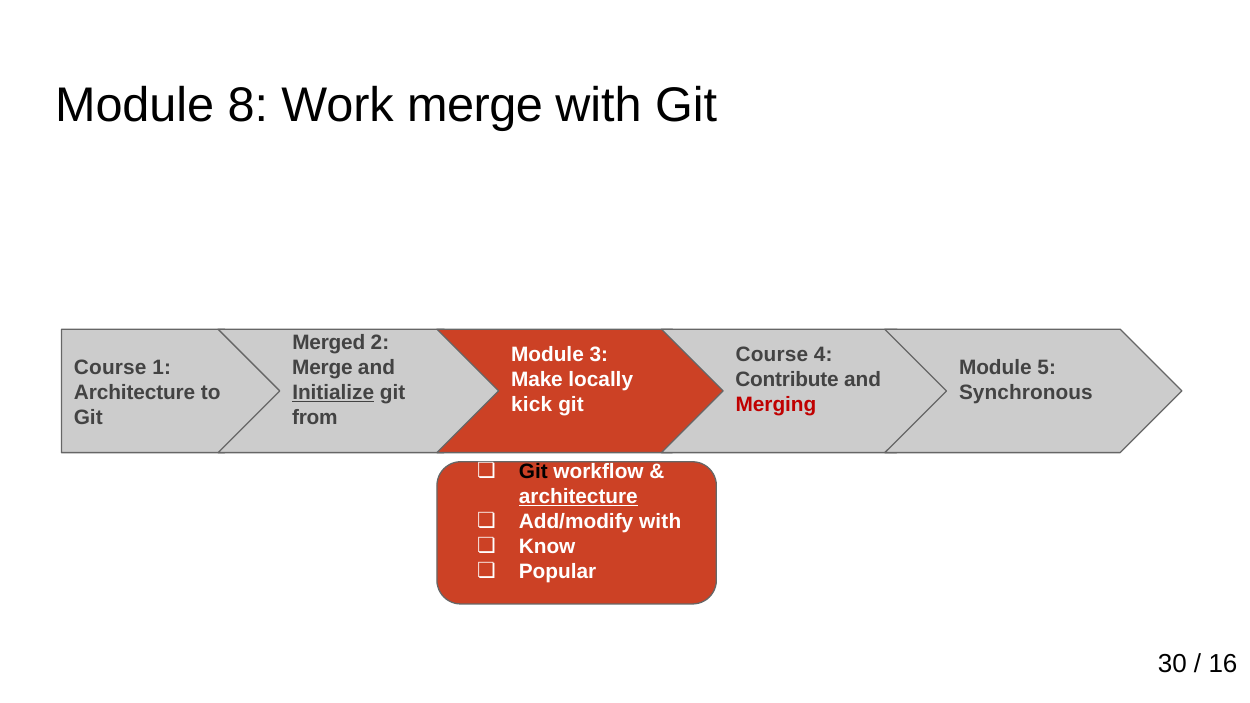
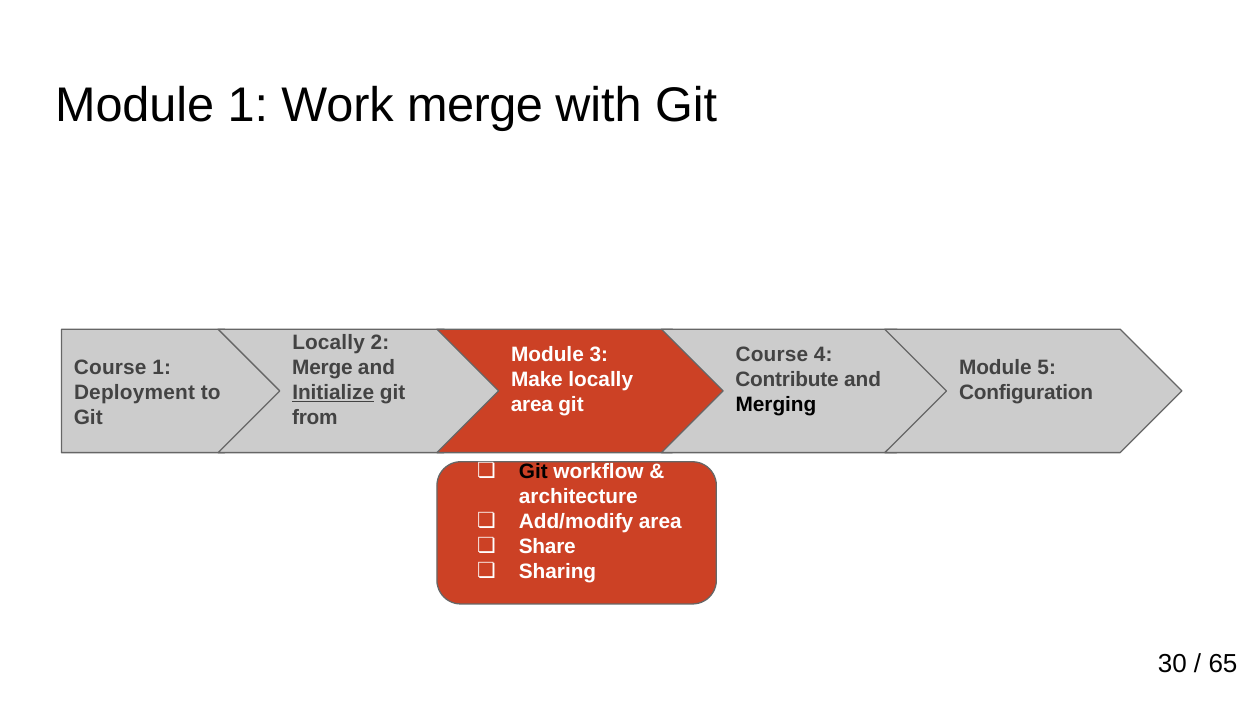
Module 8: 8 -> 1
Merged at (329, 342): Merged -> Locally
Architecture at (135, 392): Architecture -> Deployment
Synchronous: Synchronous -> Configuration
kick at (532, 405): kick -> area
Merging colour: red -> black
architecture at (578, 497) underline: present -> none
Add/modify with: with -> area
Know: Know -> Share
Popular: Popular -> Sharing
16: 16 -> 65
